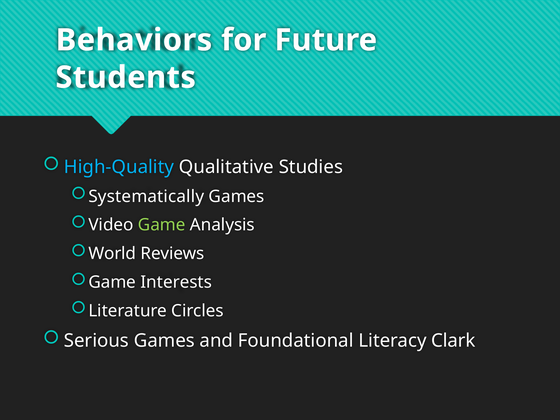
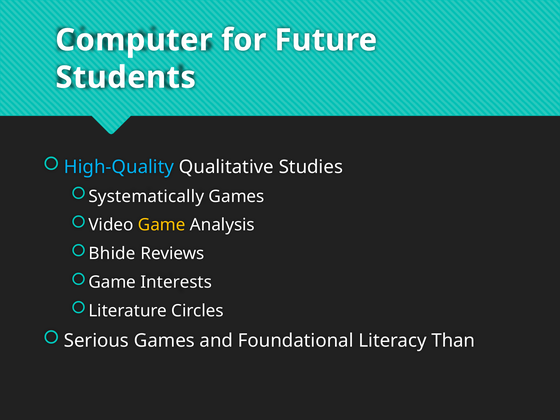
Behaviors: Behaviors -> Computer
Game at (162, 225) colour: light green -> yellow
World: World -> Bhide
Clark: Clark -> Than
